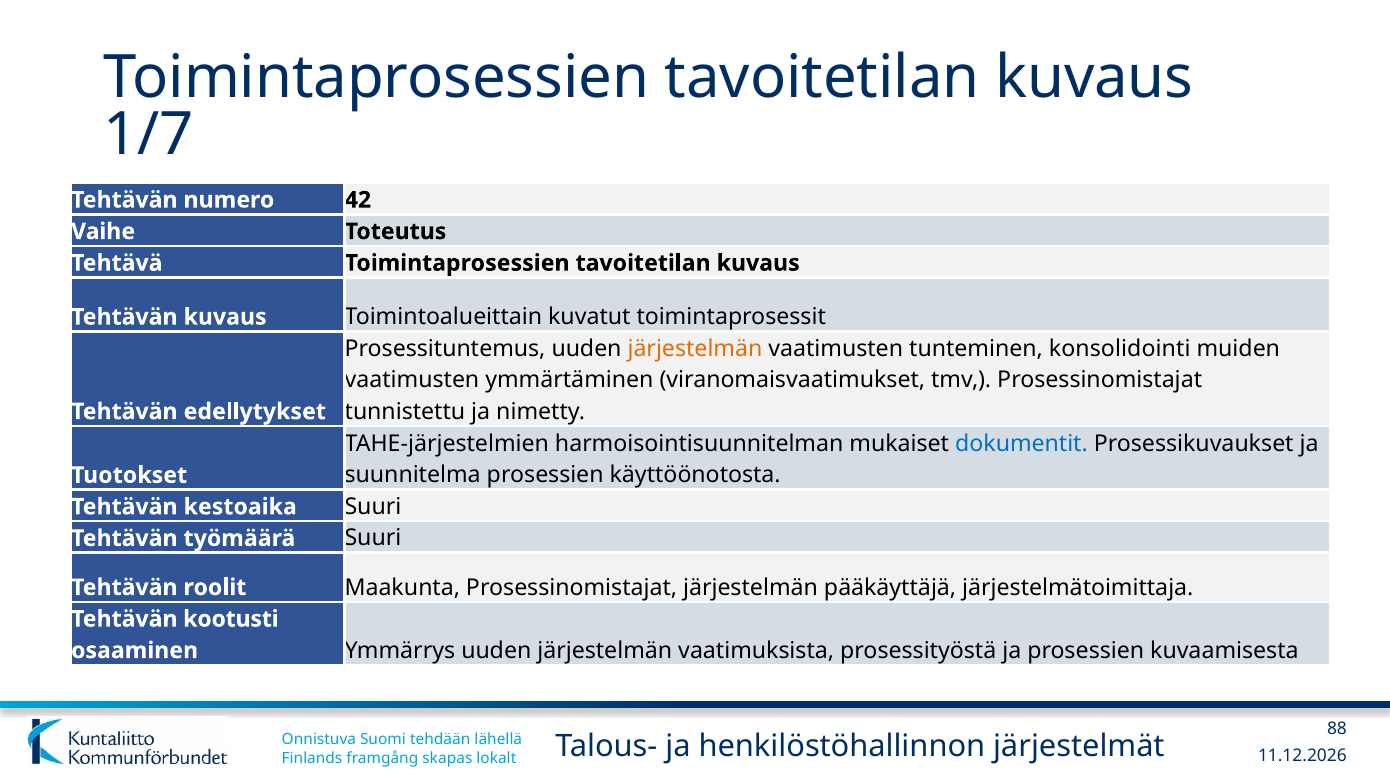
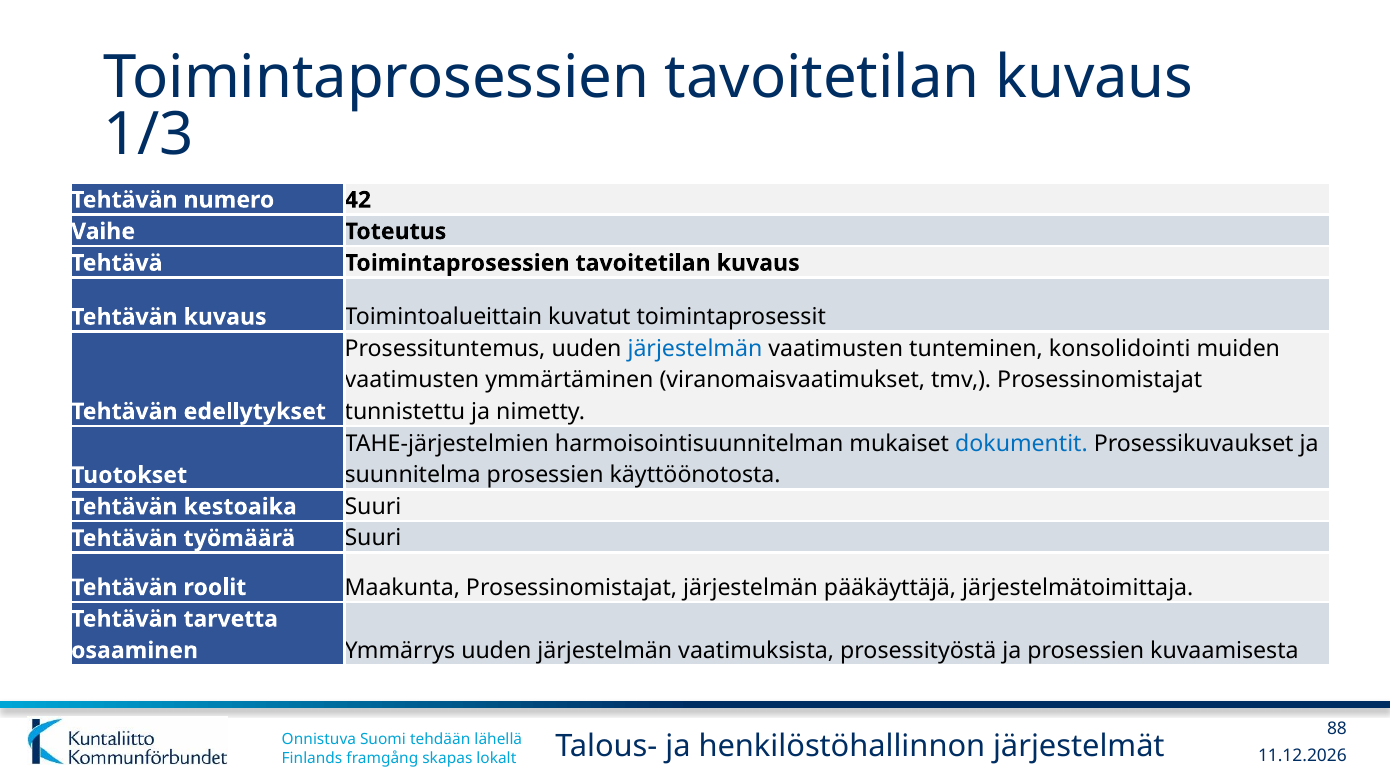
1/7: 1/7 -> 1/3
järjestelmän at (695, 349) colour: orange -> blue
kootusti: kootusti -> tarvetta
